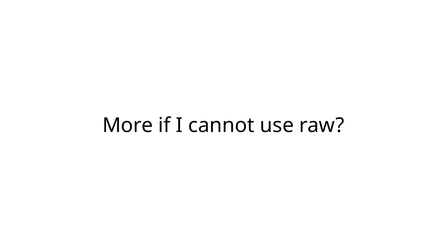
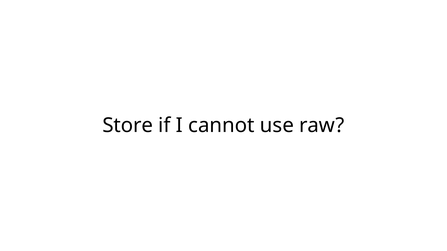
More: More -> Store
